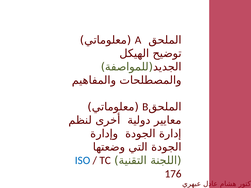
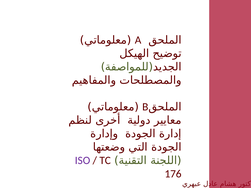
ISO colour: blue -> purple
